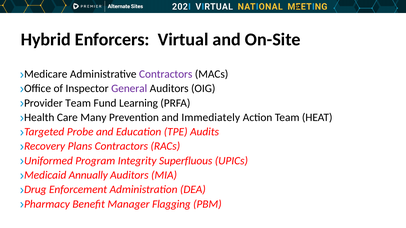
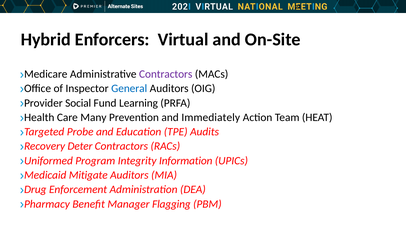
General colour: purple -> blue
Team at (78, 103): Team -> Social
Plans: Plans -> Deter
Superfluous: Superfluous -> Information
Annually: Annually -> Mitigate
